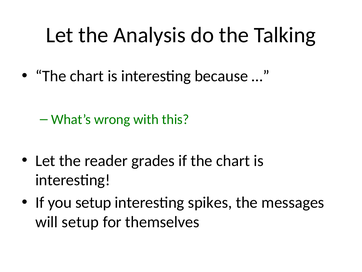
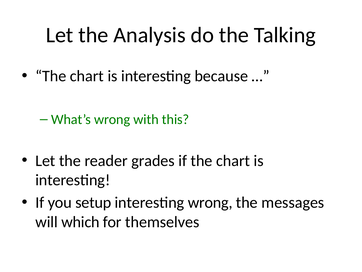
interesting spikes: spikes -> wrong
will setup: setup -> which
